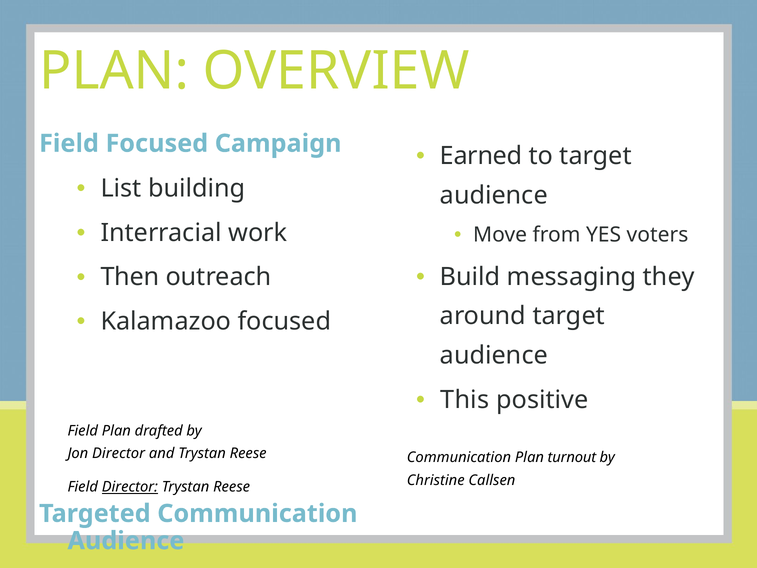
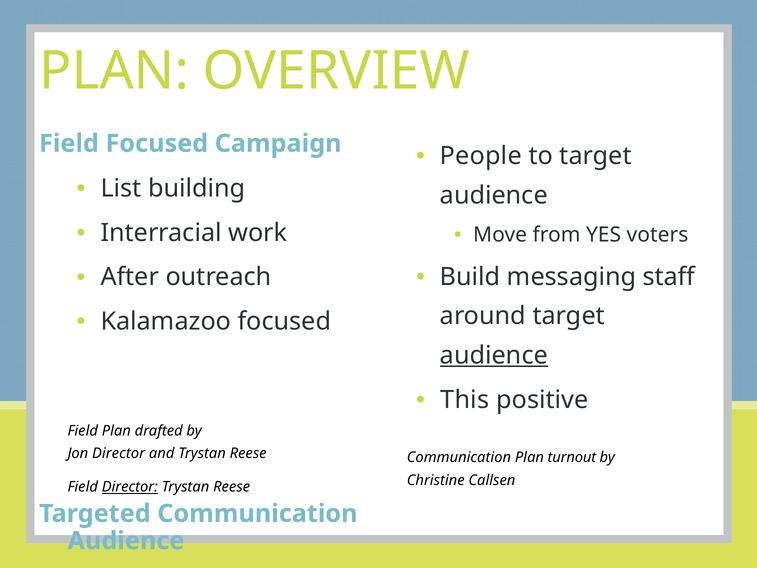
Earned: Earned -> People
they: they -> staff
Then: Then -> After
audience at (494, 355) underline: none -> present
